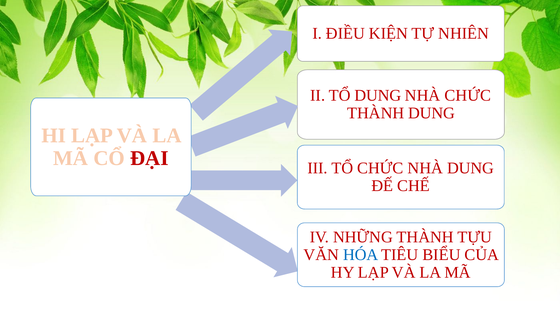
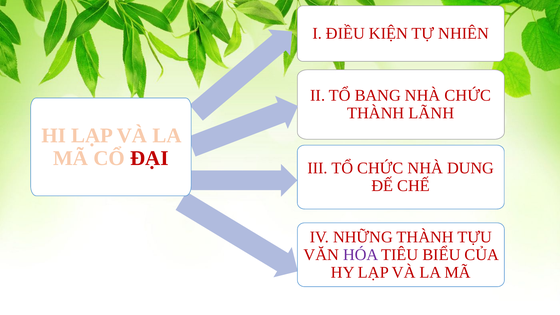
TỔ DUNG: DUNG -> BANG
THÀNH DUNG: DUNG -> LÃNH
HÓA colour: blue -> purple
